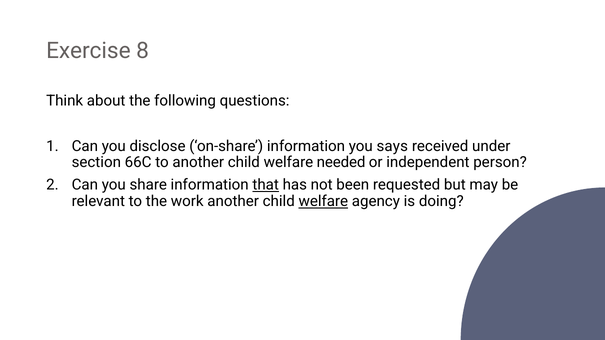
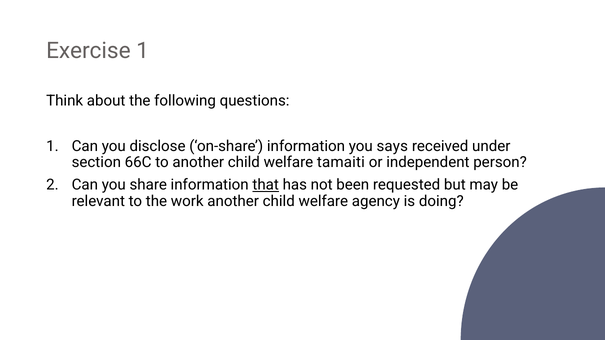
Exercise 8: 8 -> 1
needed: needed -> tamaiti
welfare at (323, 201) underline: present -> none
